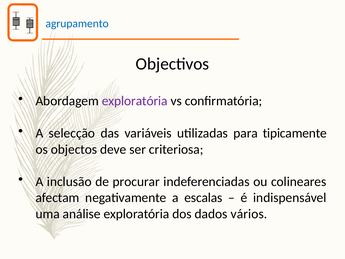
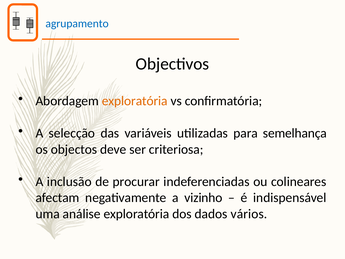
exploratória at (135, 101) colour: purple -> orange
tipicamente: tipicamente -> semelhança
escalas: escalas -> vizinho
